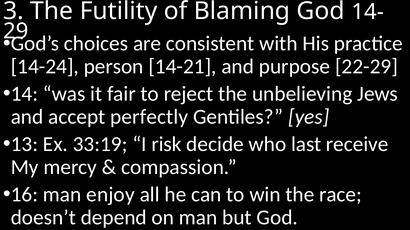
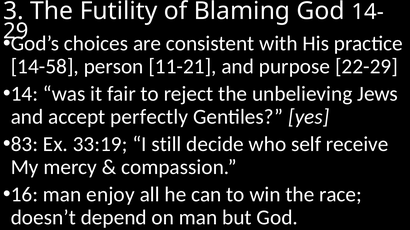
14-24: 14-24 -> 14-58
14-21: 14-21 -> 11-21
13: 13 -> 83
risk: risk -> still
last: last -> self
